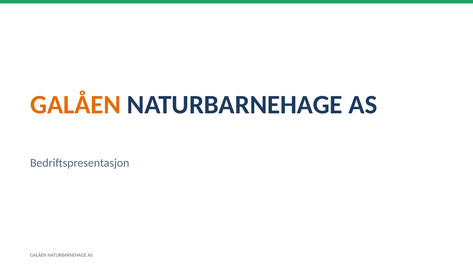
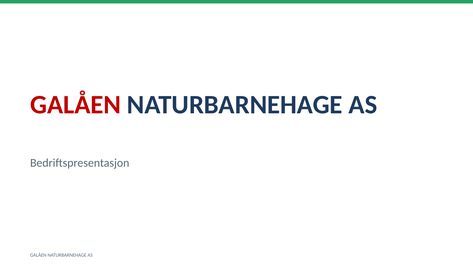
GALÅEN at (76, 105) colour: orange -> red
